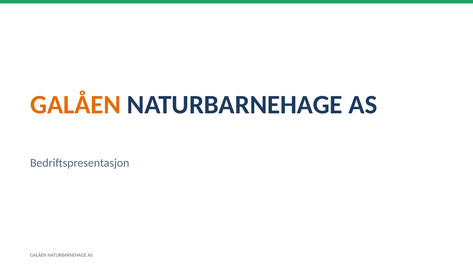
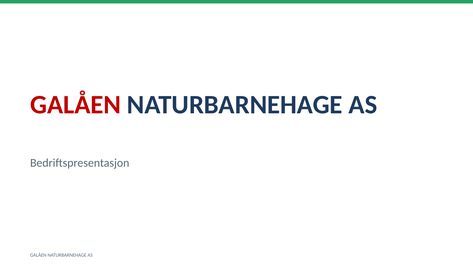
GALÅEN at (76, 105) colour: orange -> red
